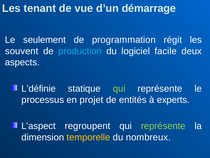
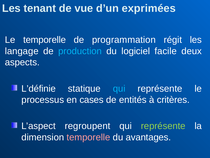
démarrage: démarrage -> exprimées
Le seulement: seulement -> temporelle
souvent: souvent -> langage
qui at (119, 88) colour: light green -> light blue
projet: projet -> cases
experts: experts -> critères
temporelle at (88, 137) colour: yellow -> pink
nombreux: nombreux -> avantages
